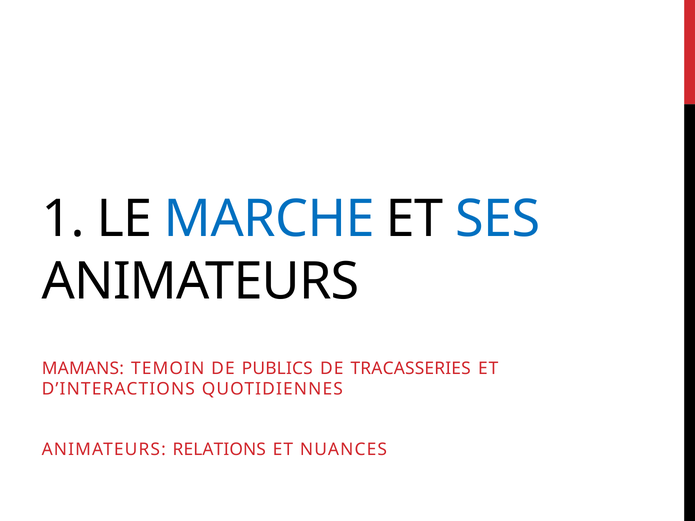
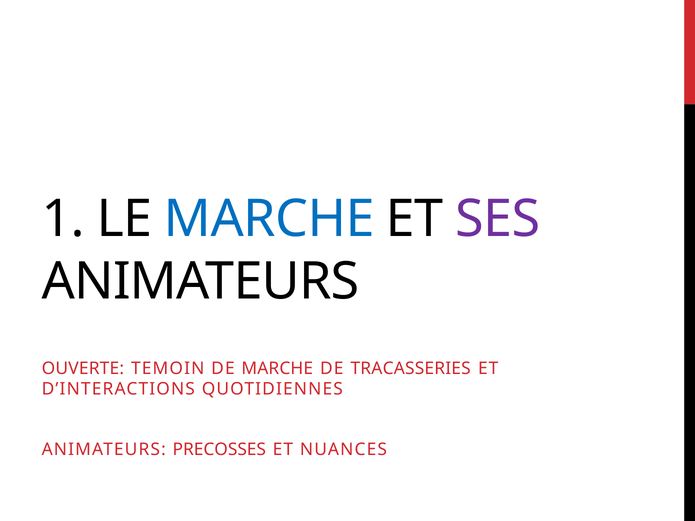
SES colour: blue -> purple
MAMANS: MAMANS -> OUVERTE
DE PUBLICS: PUBLICS -> MARCHE
RELATIONS: RELATIONS -> PRECOSSES
